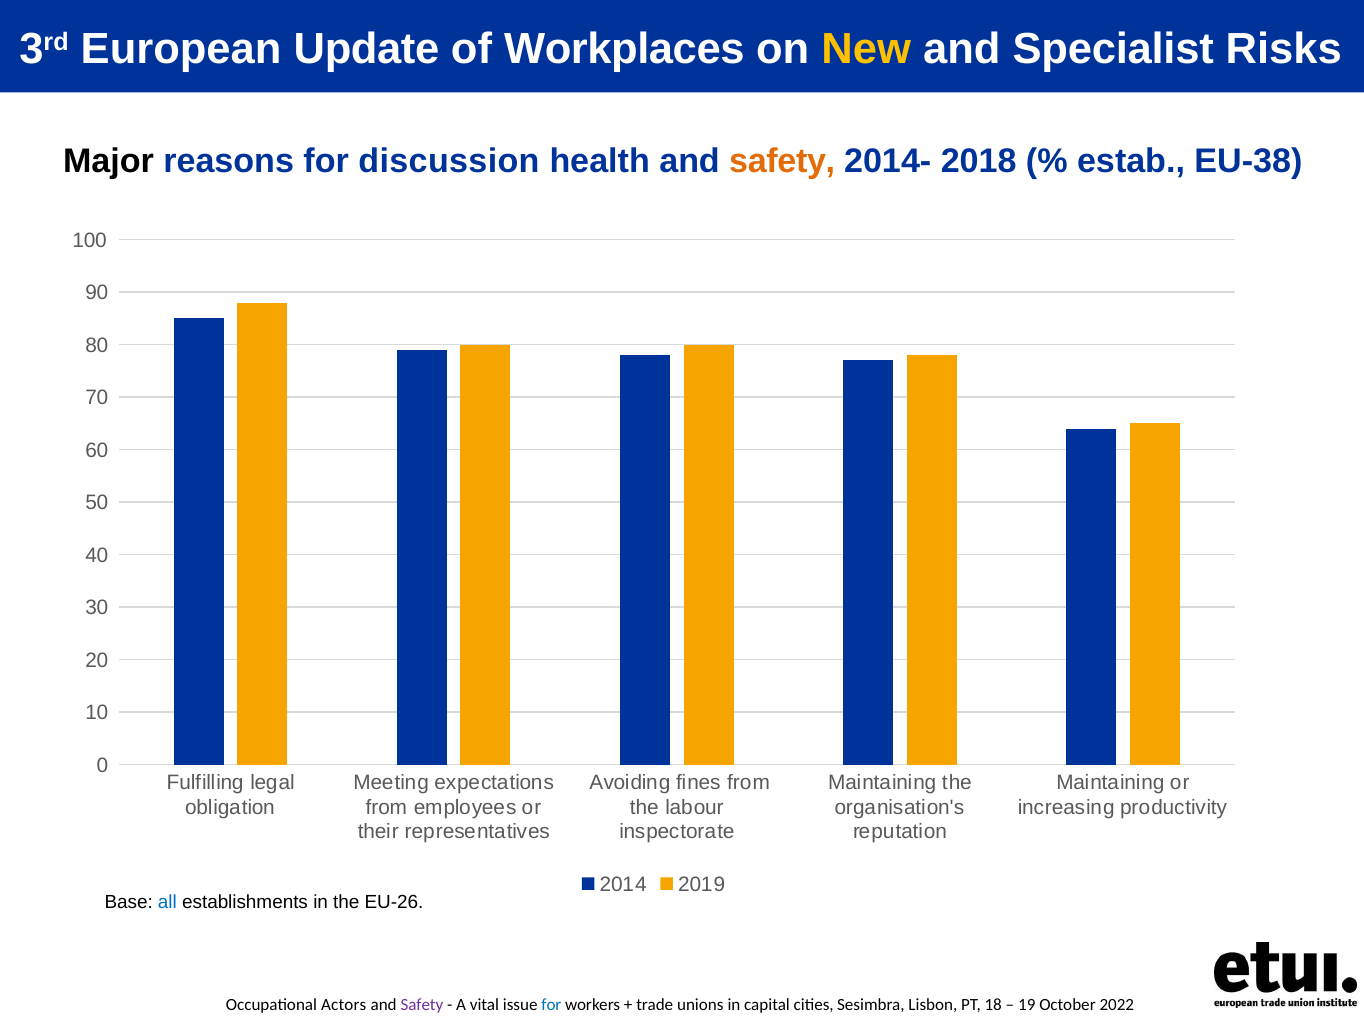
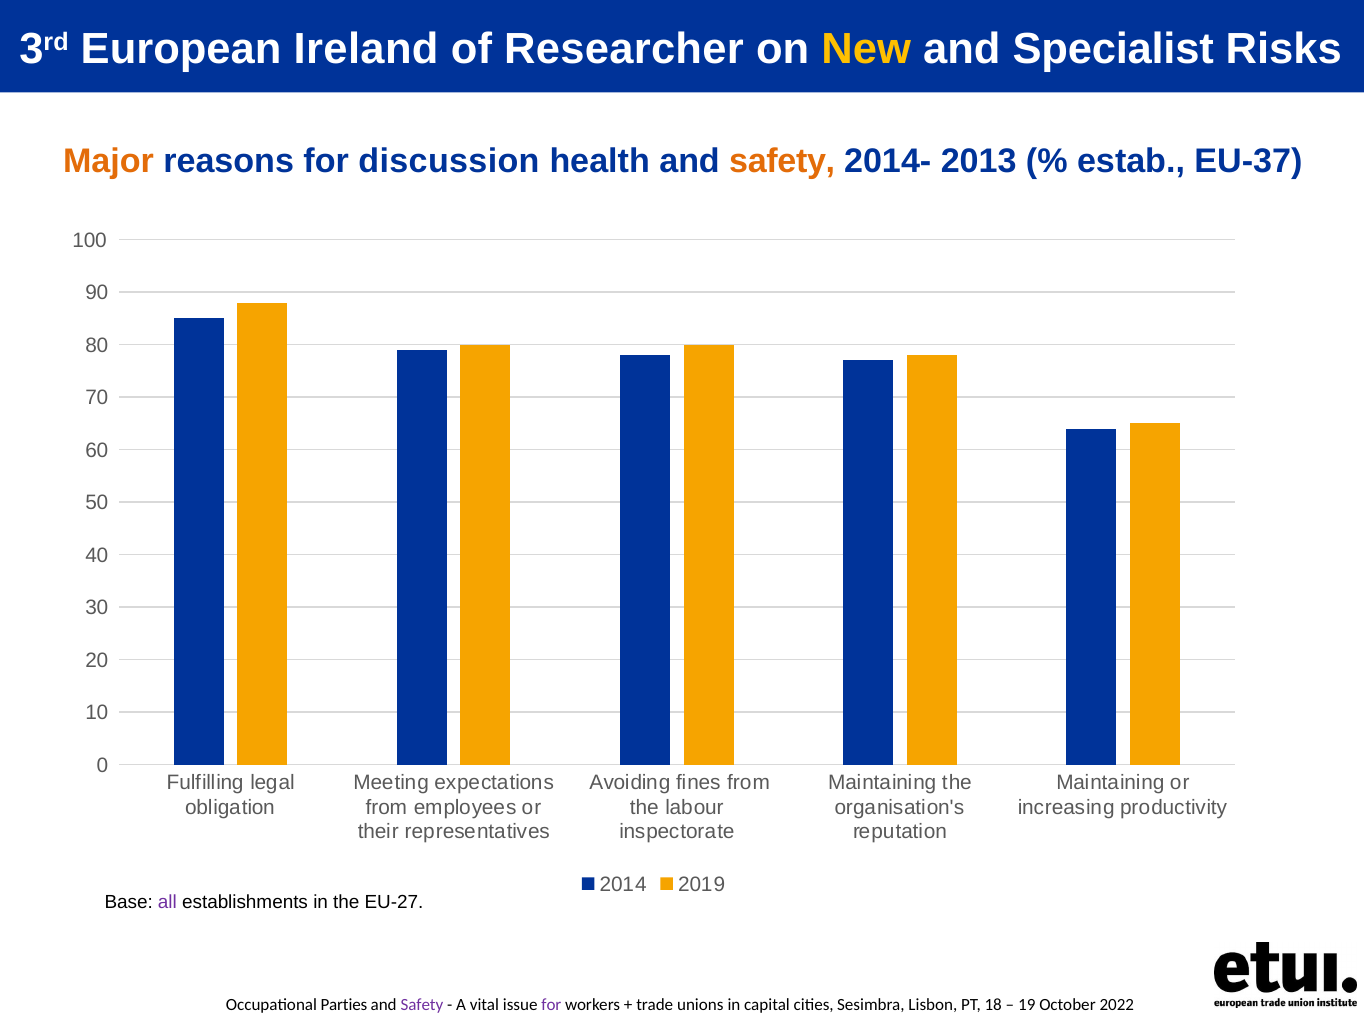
Update: Update -> Ireland
Workplaces: Workplaces -> Researcher
Major colour: black -> orange
2018: 2018 -> 2013
EU-38: EU-38 -> EU-37
all colour: blue -> purple
EU-26: EU-26 -> EU-27
Actors: Actors -> Parties
for at (551, 1004) colour: blue -> purple
